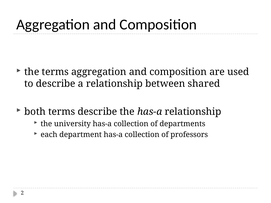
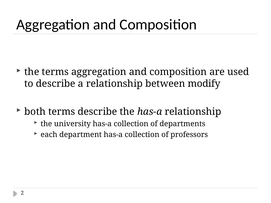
shared: shared -> modify
